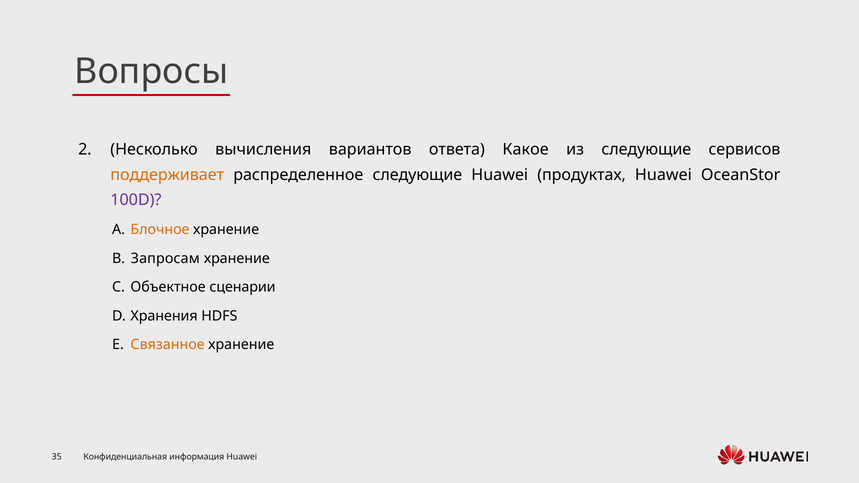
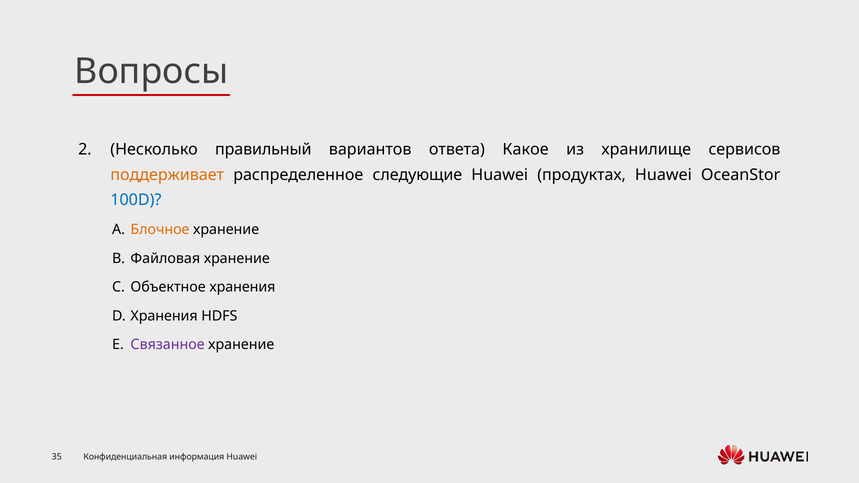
вычисления: вычисления -> правильный
из следующие: следующие -> хранилище
100D colour: purple -> blue
Запросам: Запросам -> Файловая
Объектное сценарии: сценарии -> хранения
Связанное colour: orange -> purple
